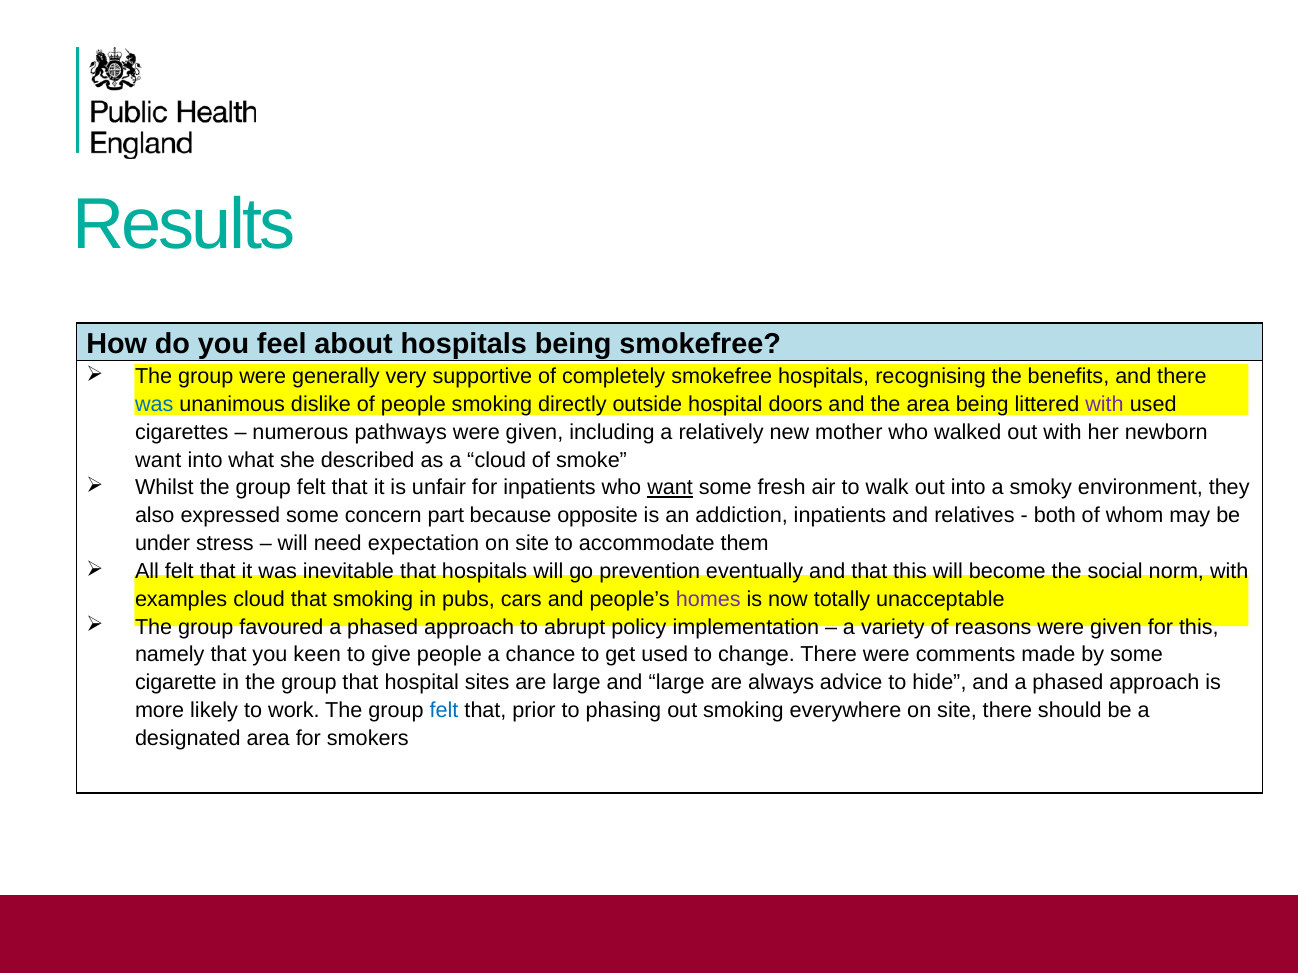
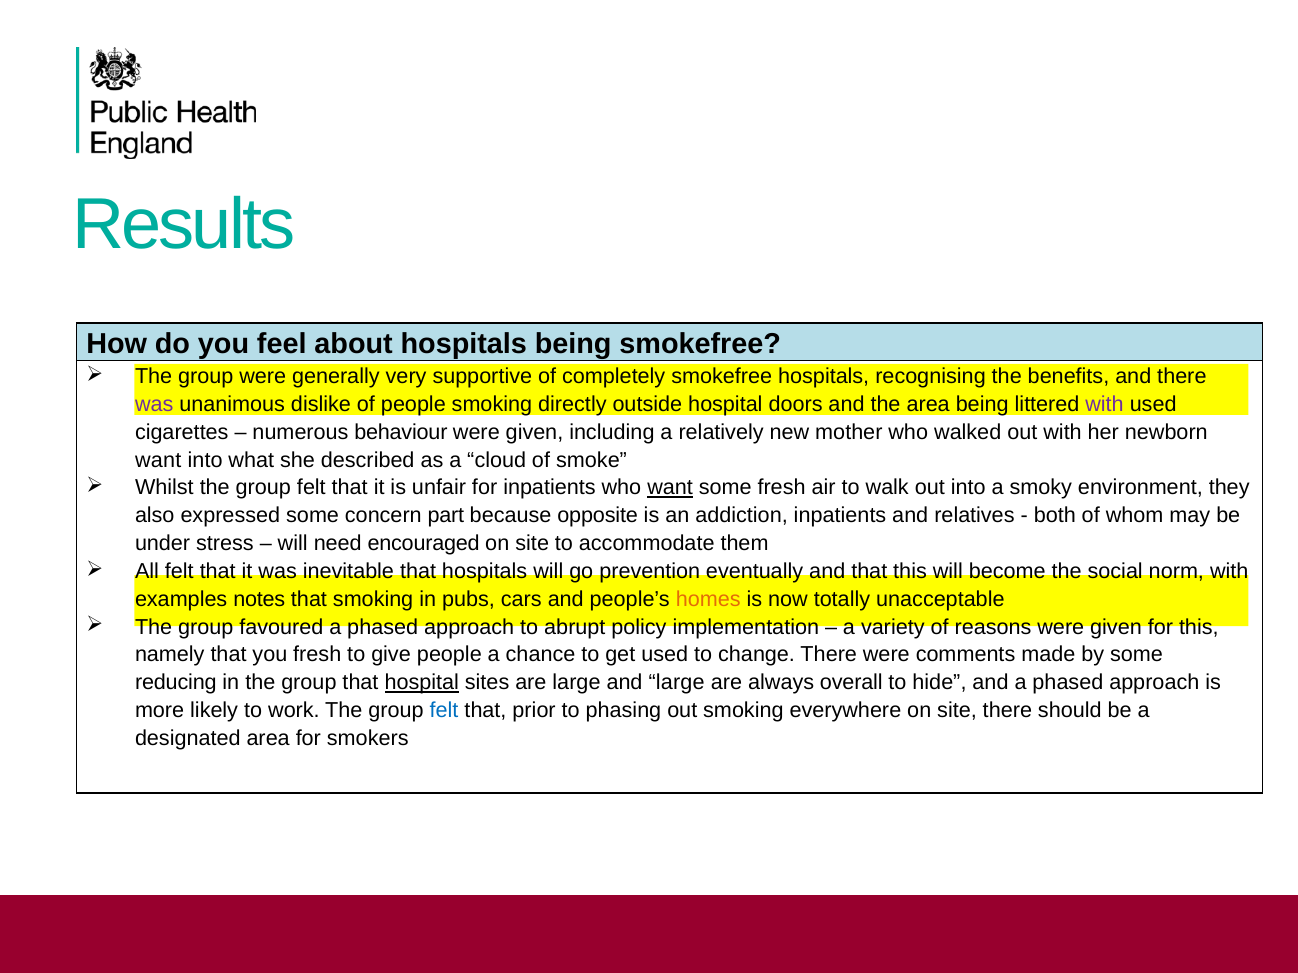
was at (154, 404) colour: blue -> purple
pathways: pathways -> behaviour
expectation: expectation -> encouraged
examples cloud: cloud -> notes
homes colour: purple -> orange
you keen: keen -> fresh
cigarette: cigarette -> reducing
hospital at (422, 683) underline: none -> present
advice: advice -> overall
